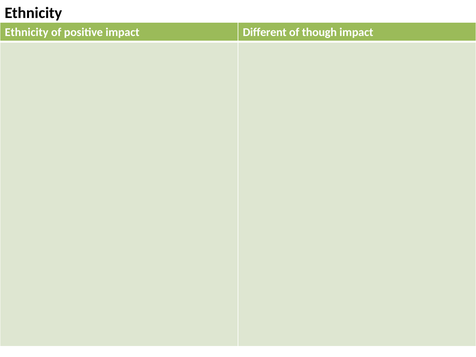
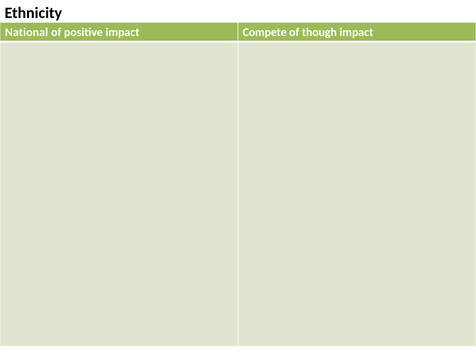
Ethnicity at (27, 32): Ethnicity -> National
Different: Different -> Compete
